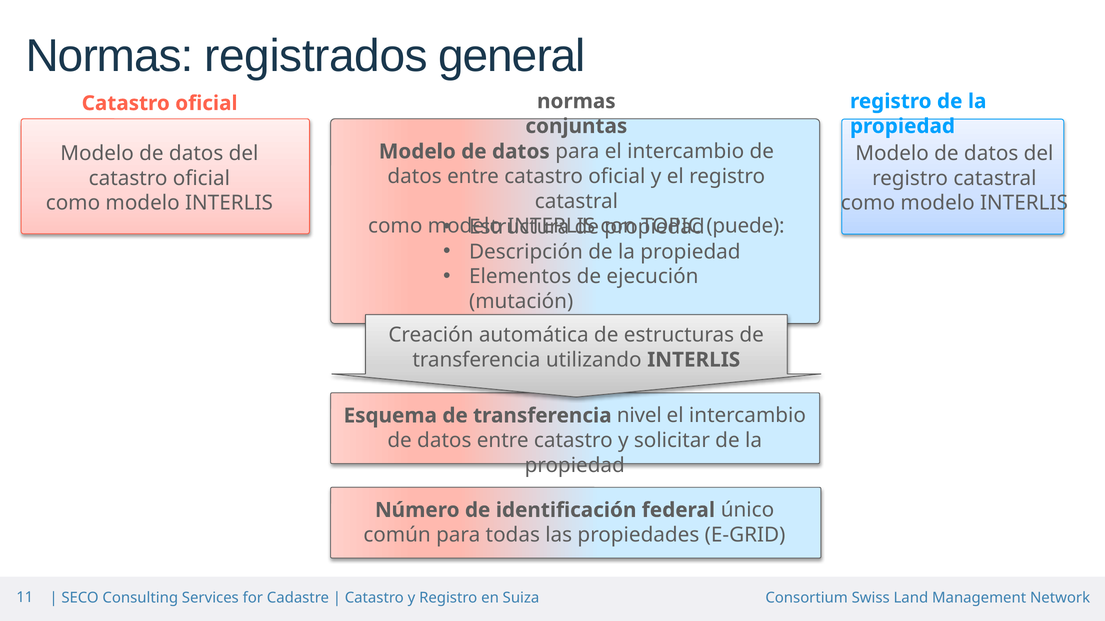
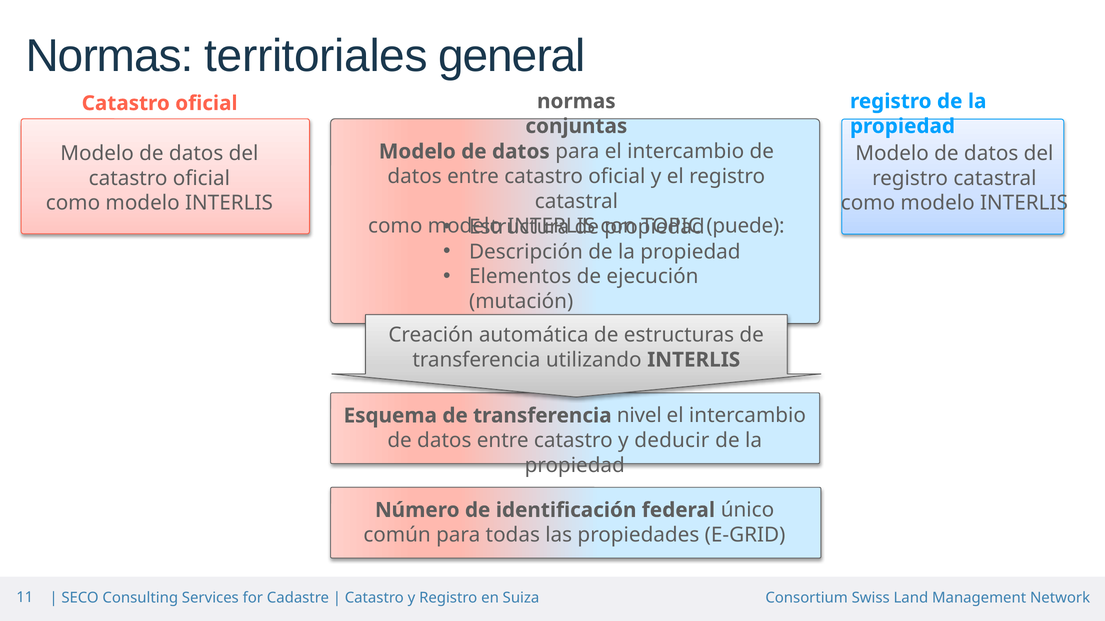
registrados: registrados -> territoriales
solicitar: solicitar -> deducir
